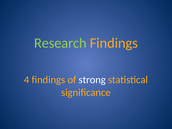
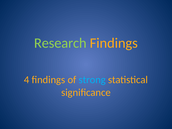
strong colour: white -> light blue
